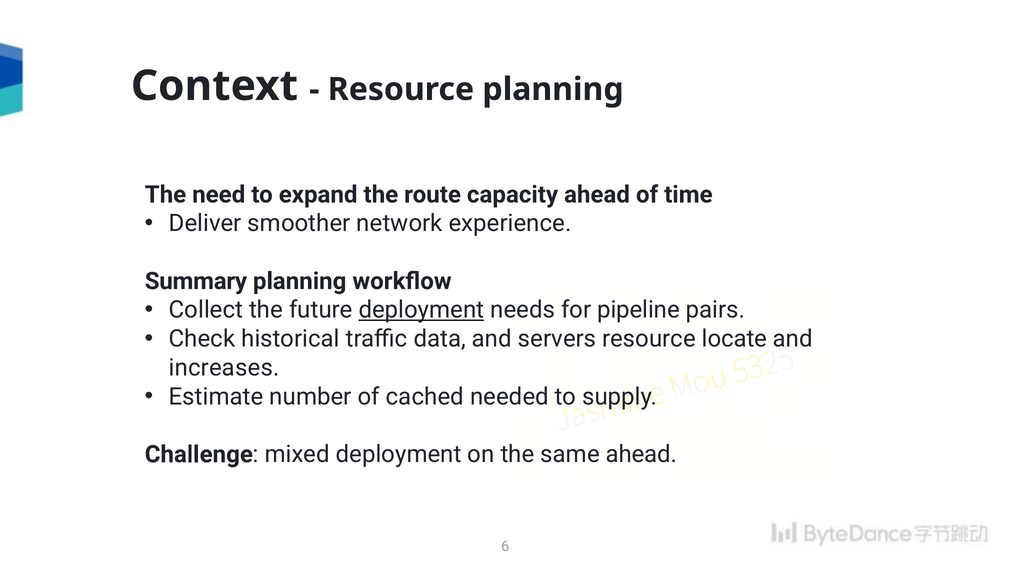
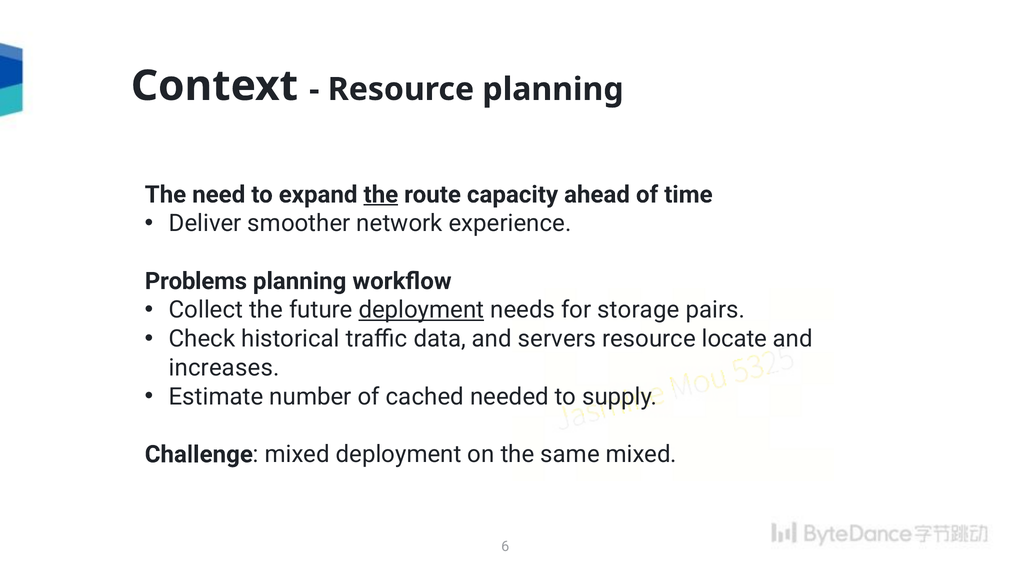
the at (381, 195) underline: none -> present
Summary: Summary -> Problems
pipeline: pipeline -> storage
same ahead: ahead -> mixed
